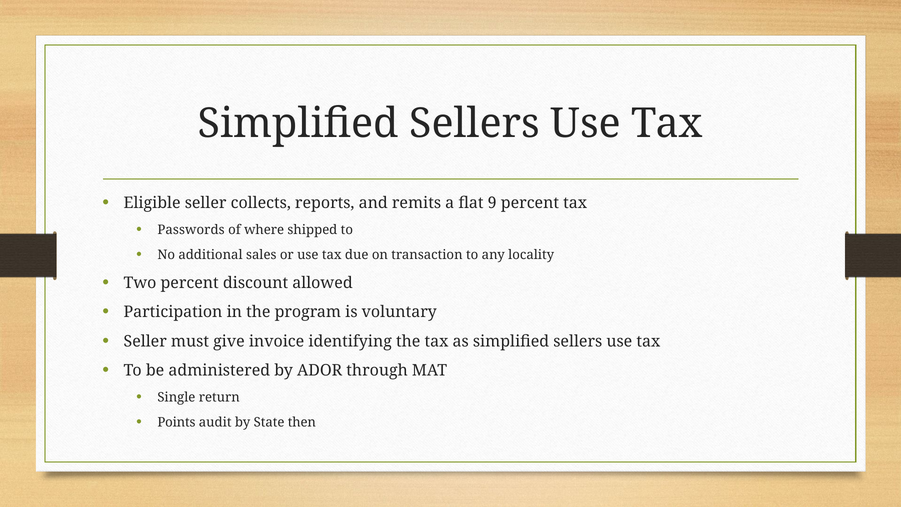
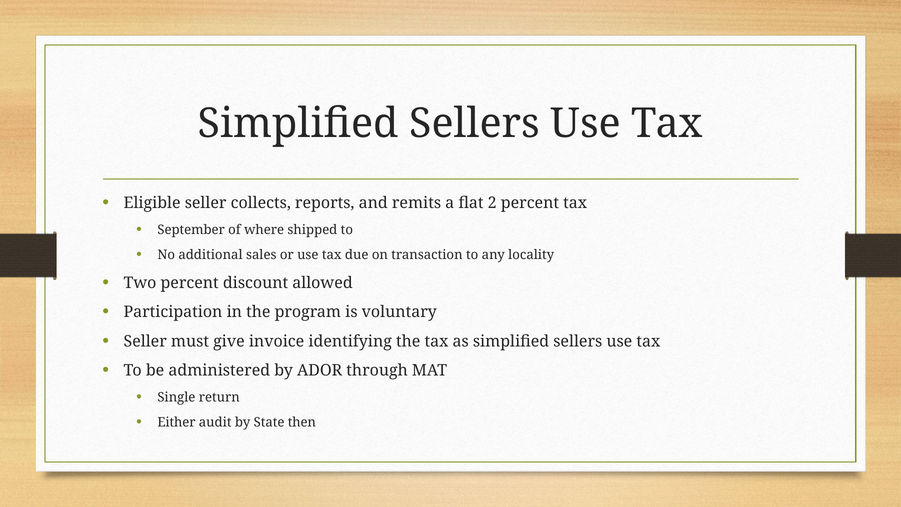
9: 9 -> 2
Passwords: Passwords -> September
Points: Points -> Either
